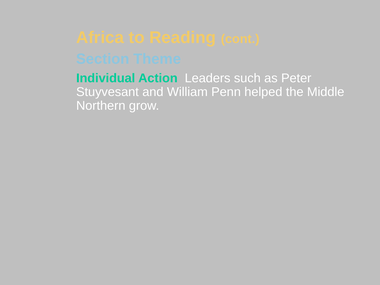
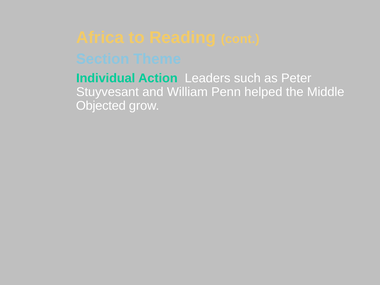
Northern: Northern -> Objected
